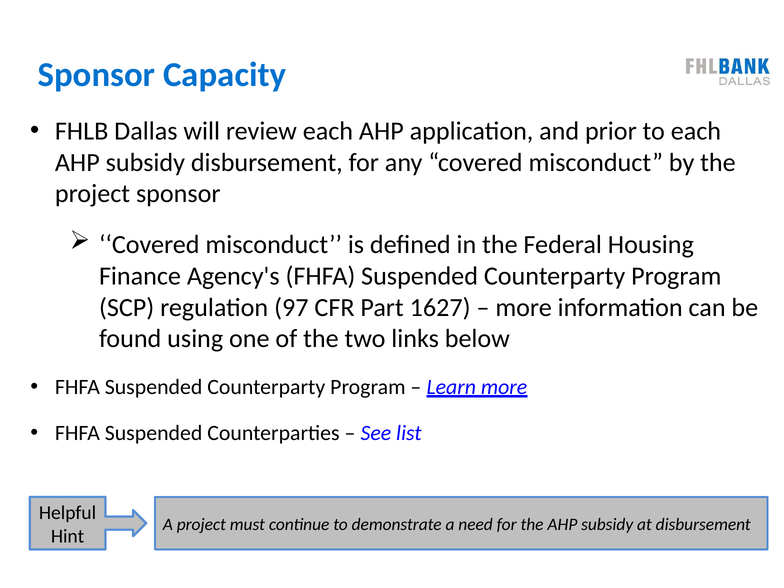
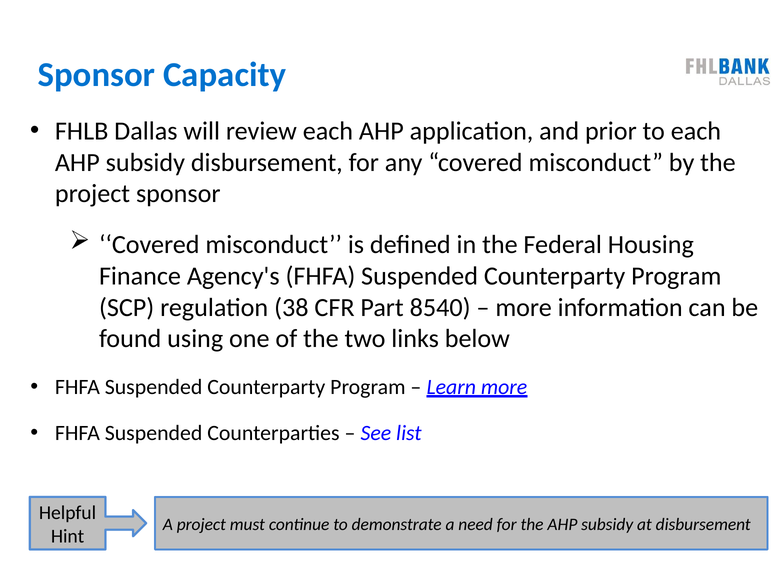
97: 97 -> 38
1627: 1627 -> 8540
